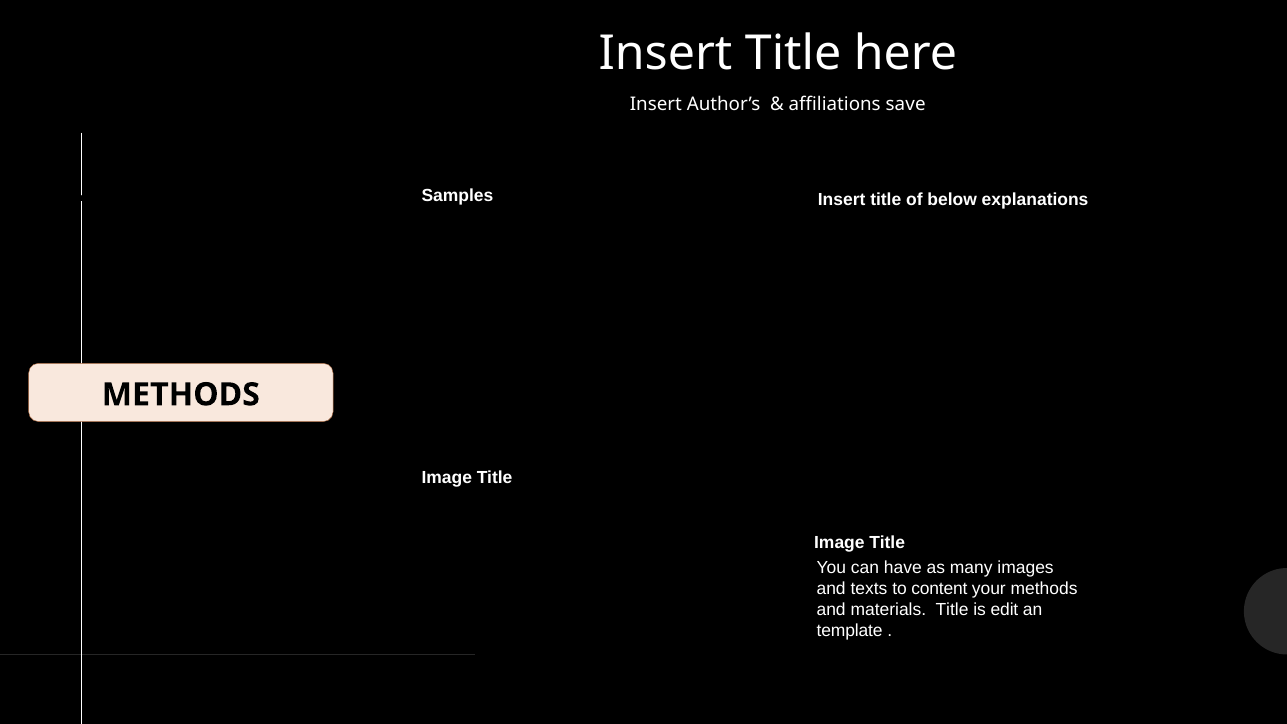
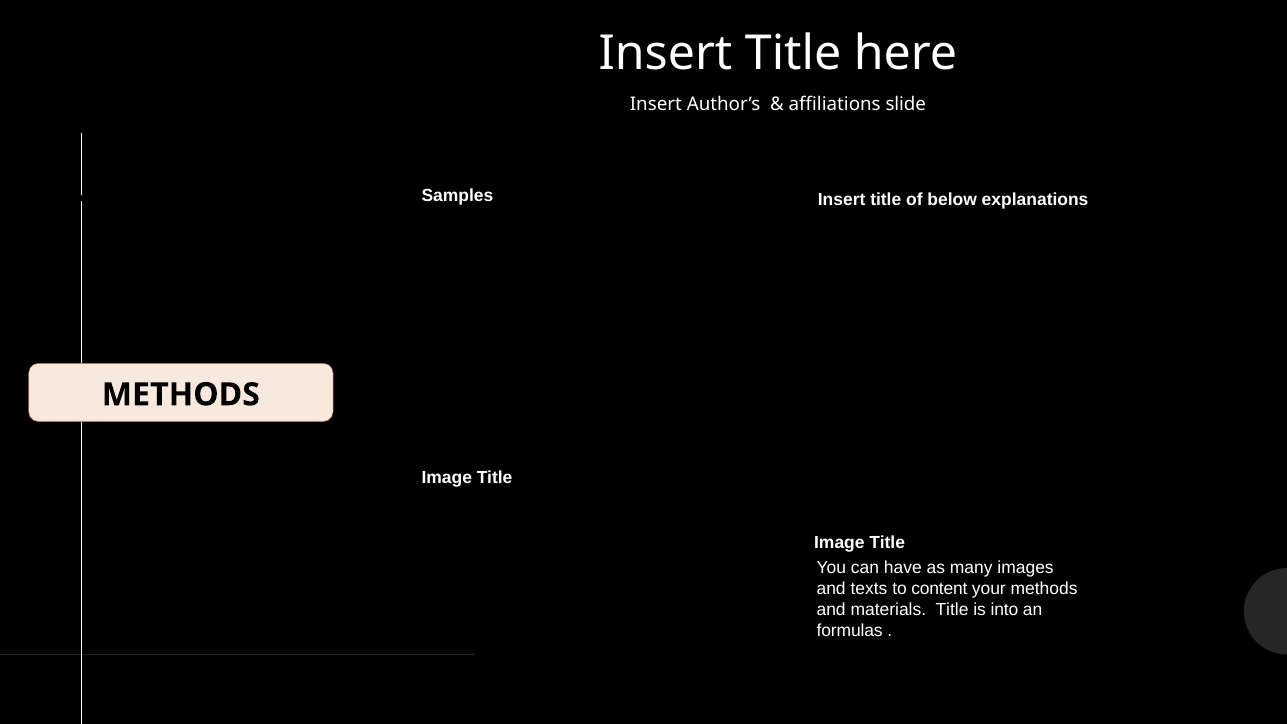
save: save -> slide
edit: edit -> into
template: template -> formulas
